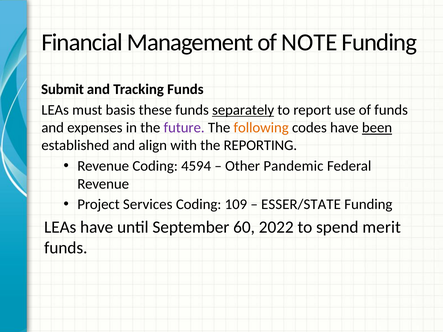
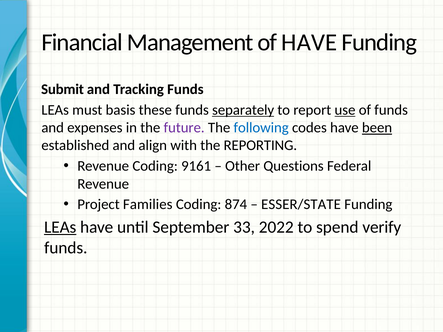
of NOTE: NOTE -> HAVE
use underline: none -> present
following colour: orange -> blue
4594: 4594 -> 9161
Pandemic: Pandemic -> Questions
Services: Services -> Families
109: 109 -> 874
LEAs at (60, 227) underline: none -> present
60: 60 -> 33
merit: merit -> verify
